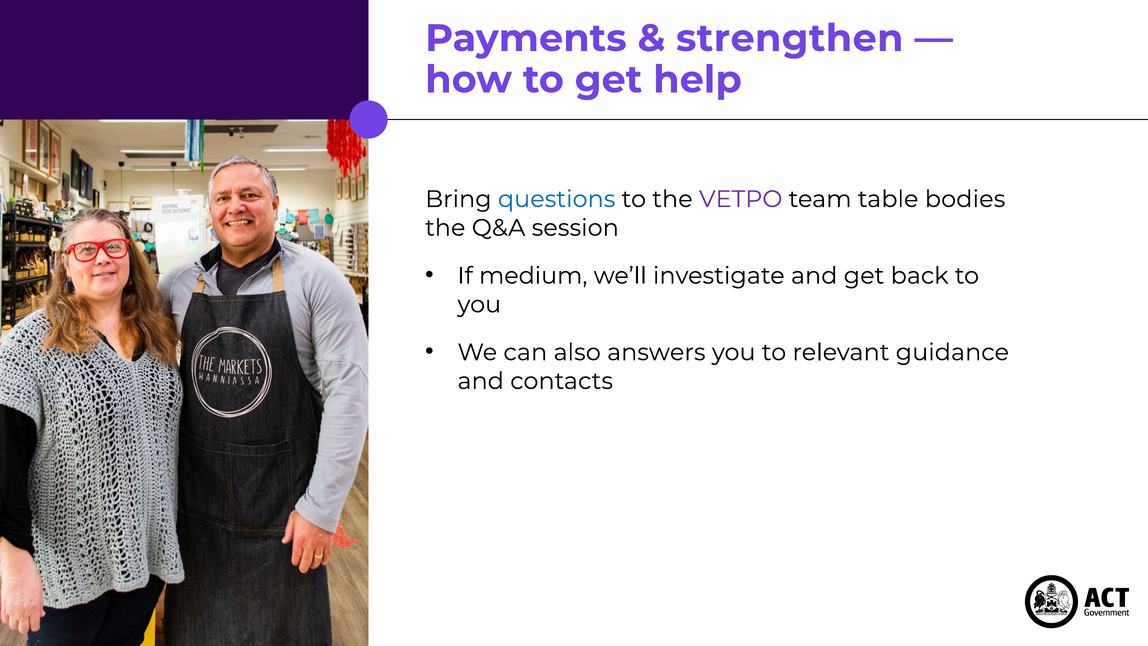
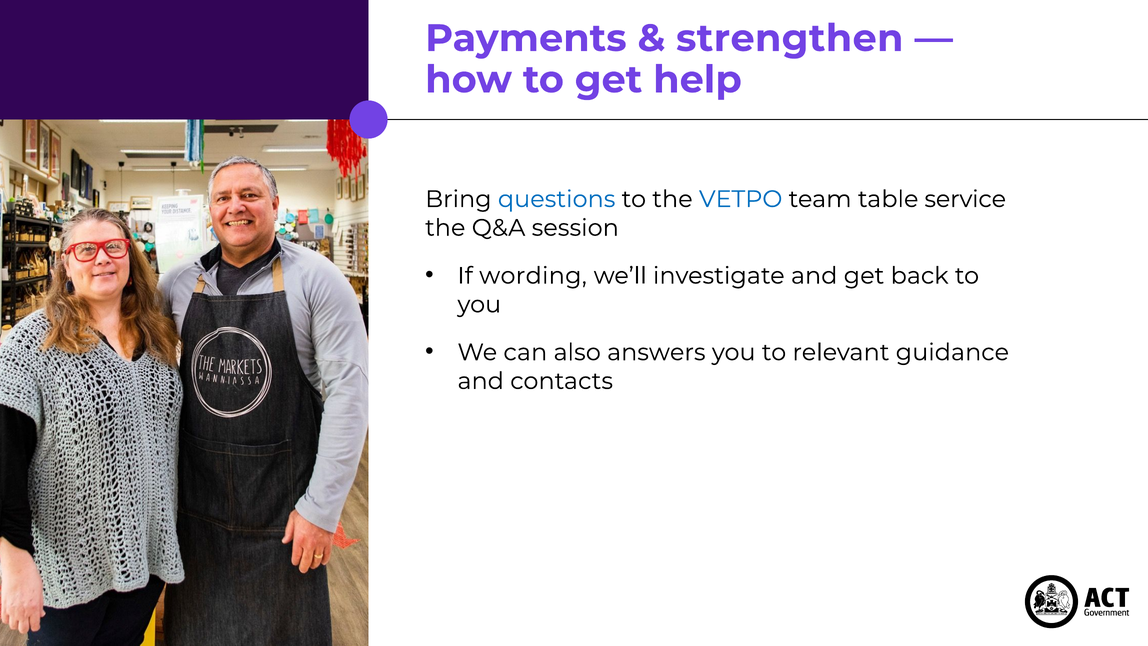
VETPO colour: purple -> blue
bodies: bodies -> service
medium: medium -> wording
